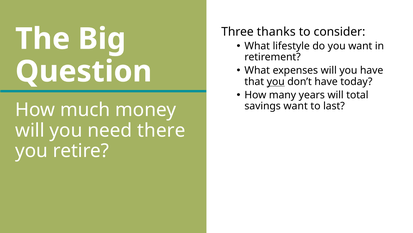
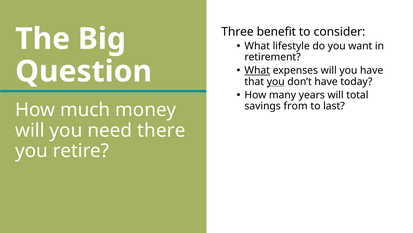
thanks: thanks -> benefit
What at (257, 70) underline: none -> present
savings want: want -> from
